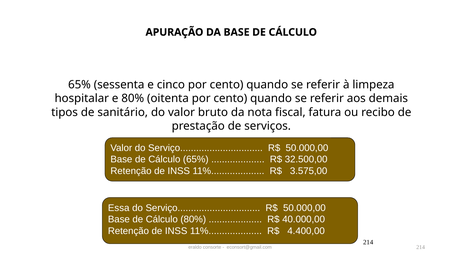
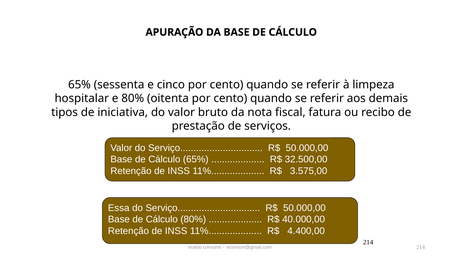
sanitário: sanitário -> iniciativa
